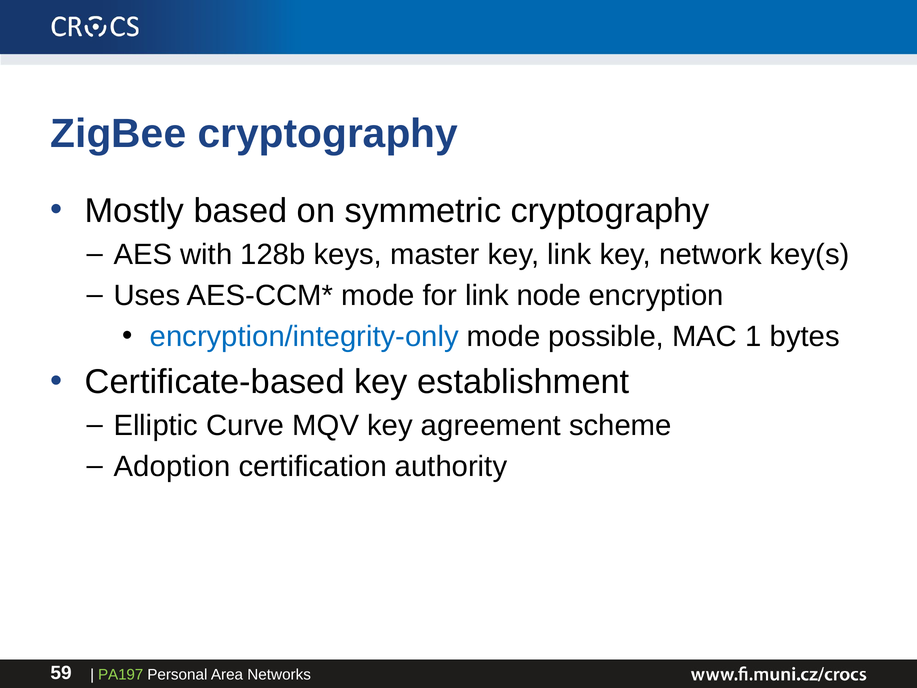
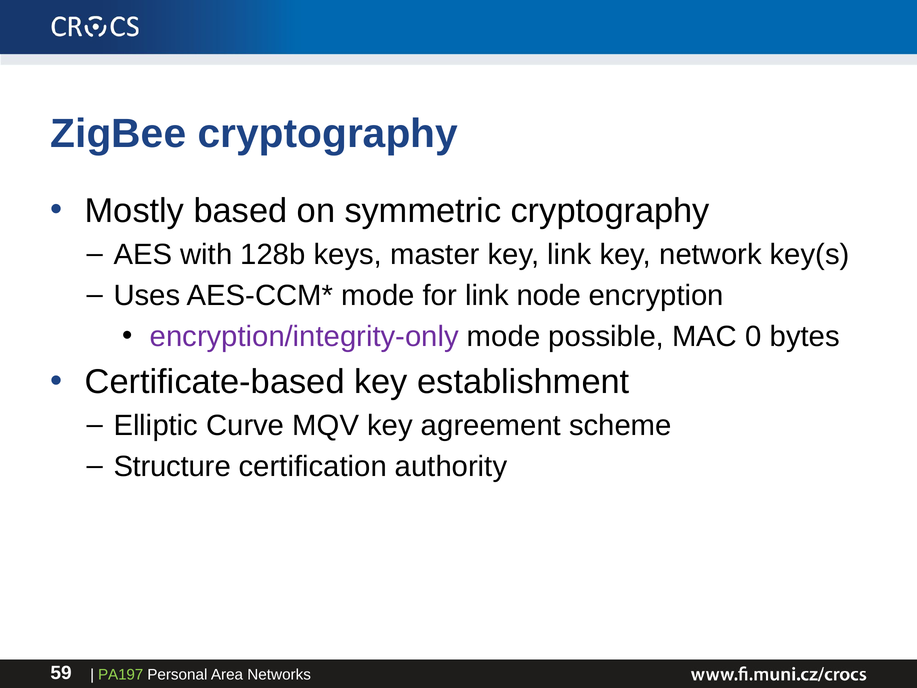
encryption/integrity-only colour: blue -> purple
1: 1 -> 0
Adoption: Adoption -> Structure
